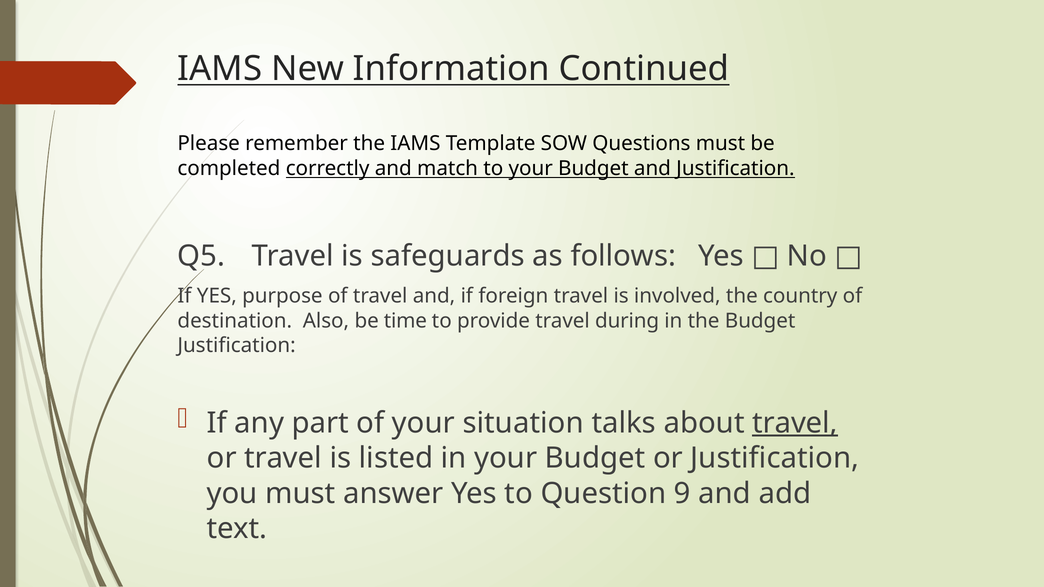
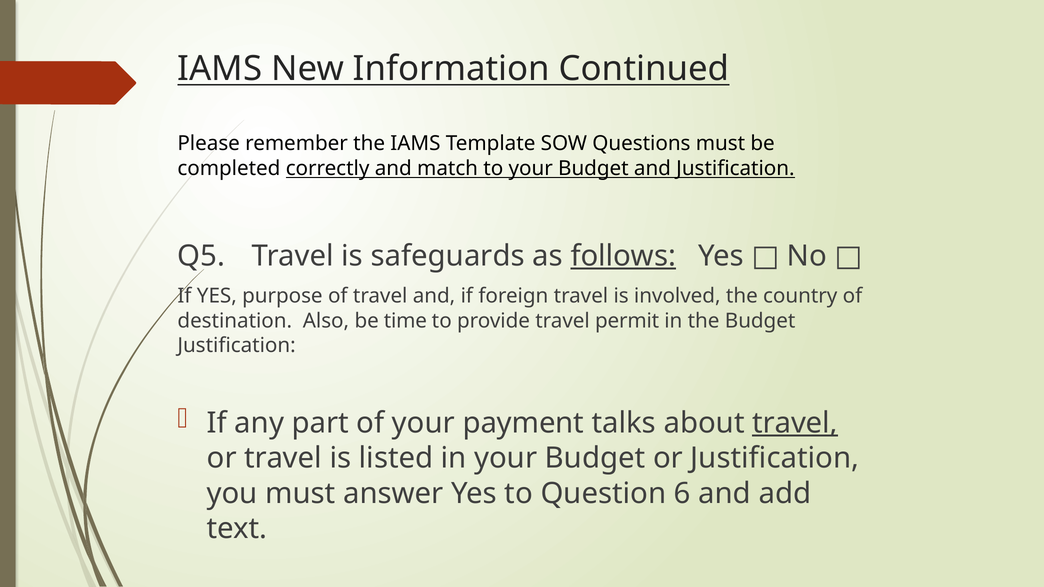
follows underline: none -> present
during: during -> permit
situation: situation -> payment
9: 9 -> 6
